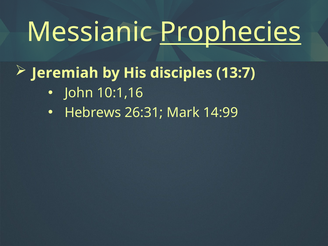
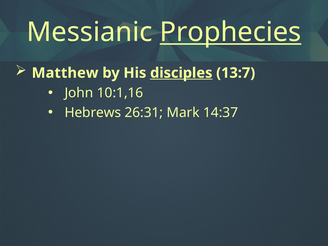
Jeremiah: Jeremiah -> Matthew
disciples underline: none -> present
14:99: 14:99 -> 14:37
